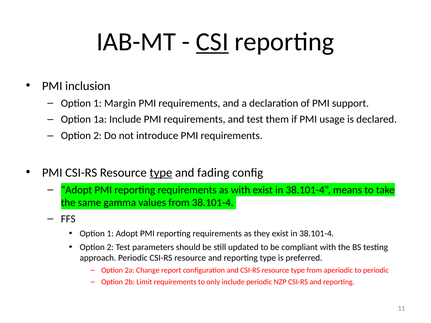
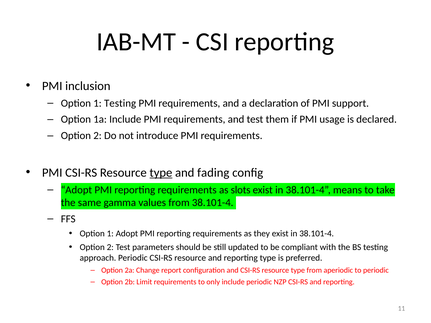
CSI underline: present -> none
1 Margin: Margin -> Testing
as with: with -> slots
